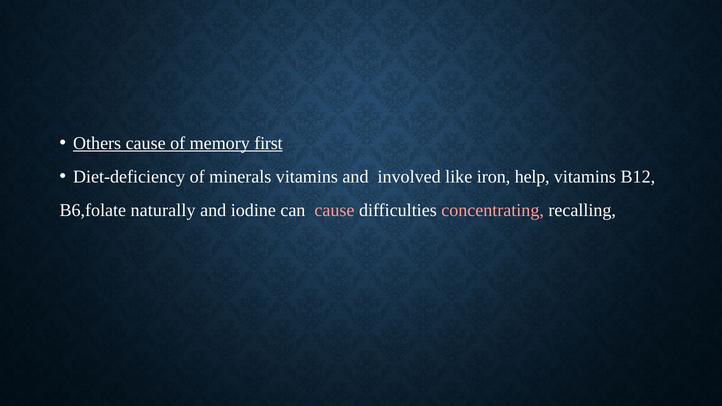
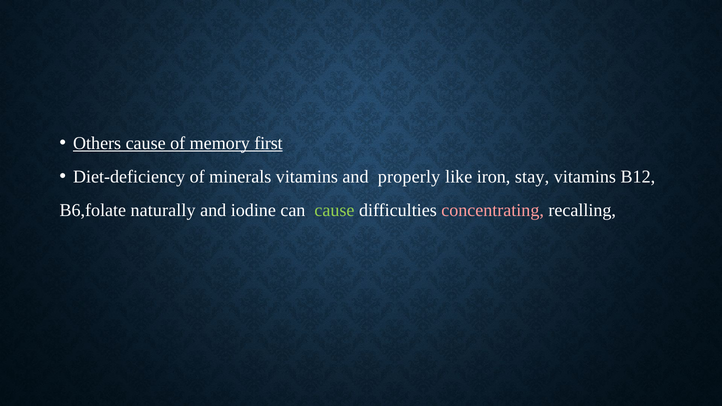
involved: involved -> properly
help: help -> stay
cause at (334, 210) colour: pink -> light green
